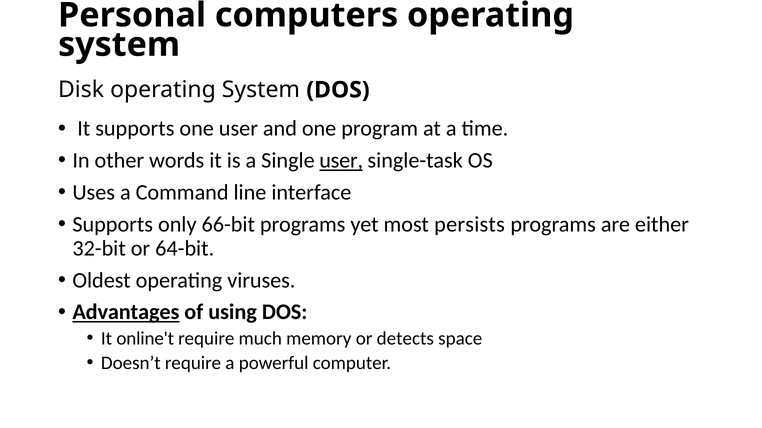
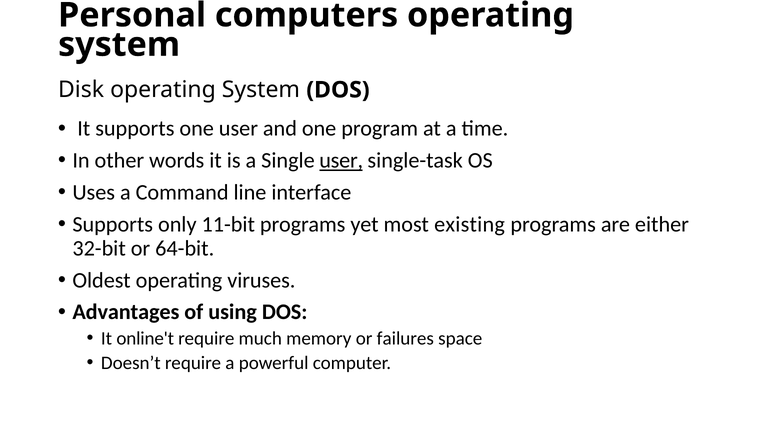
66-bit: 66-bit -> 11-bit
persists: persists -> existing
Advantages underline: present -> none
detects: detects -> failures
